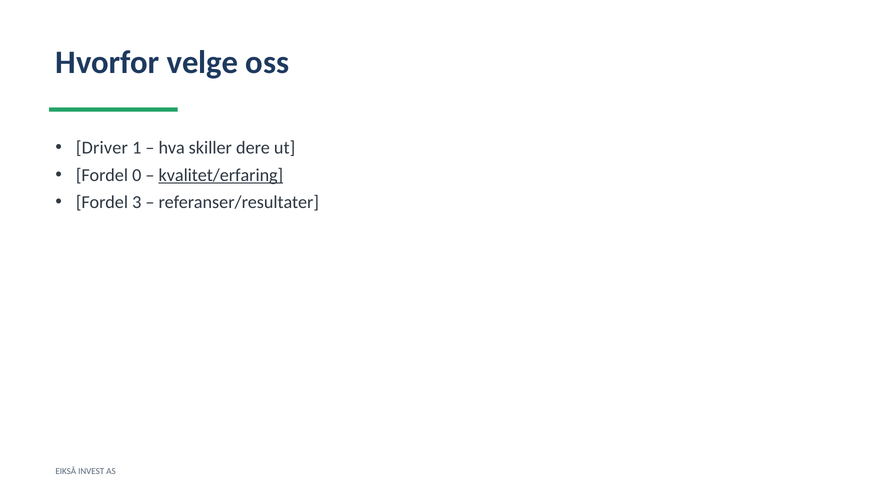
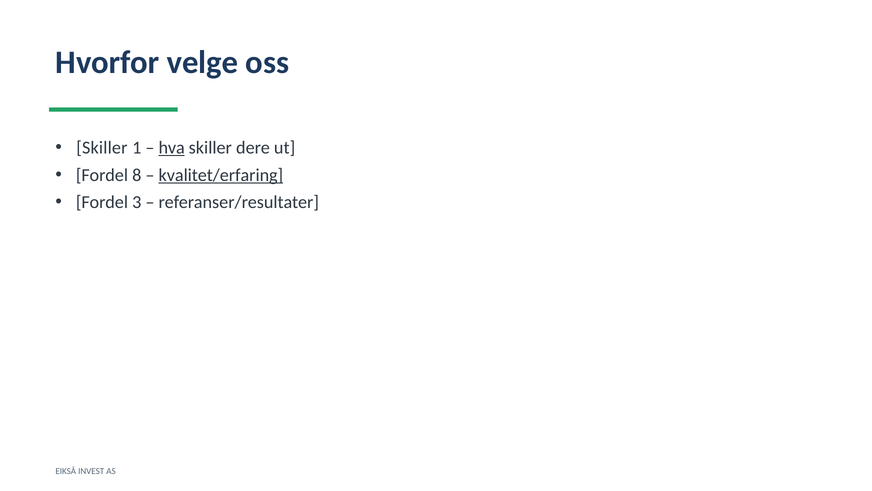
Driver at (102, 148): Driver -> Skiller
hva underline: none -> present
0: 0 -> 8
